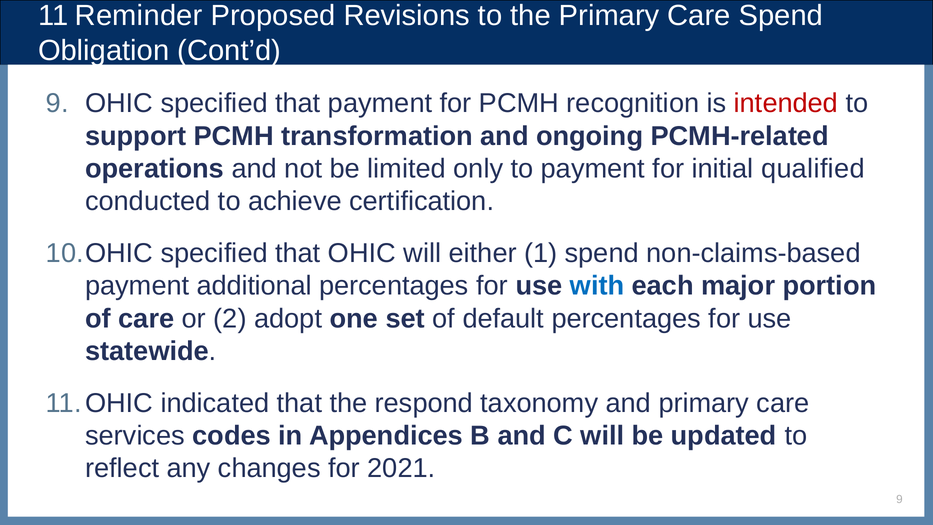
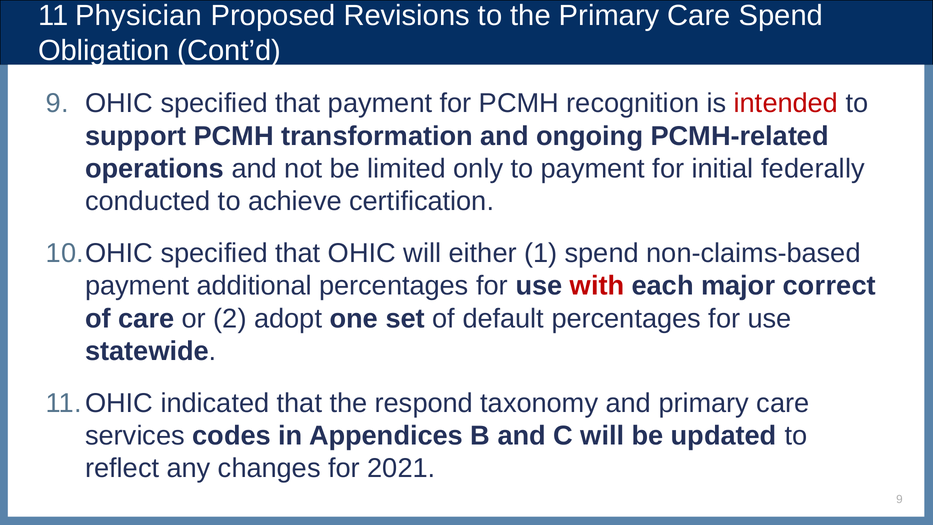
Reminder: Reminder -> Physician
qualified: qualified -> federally
with colour: blue -> red
portion: portion -> correct
